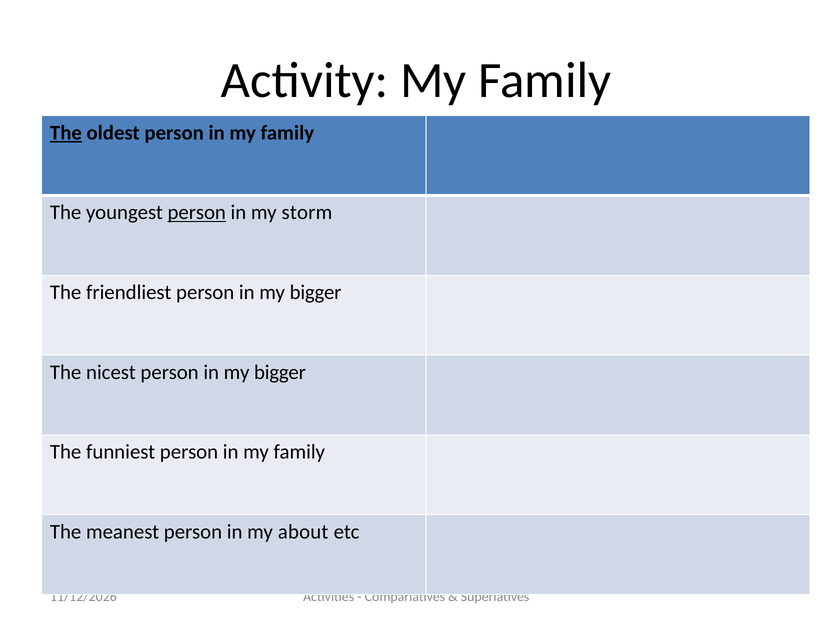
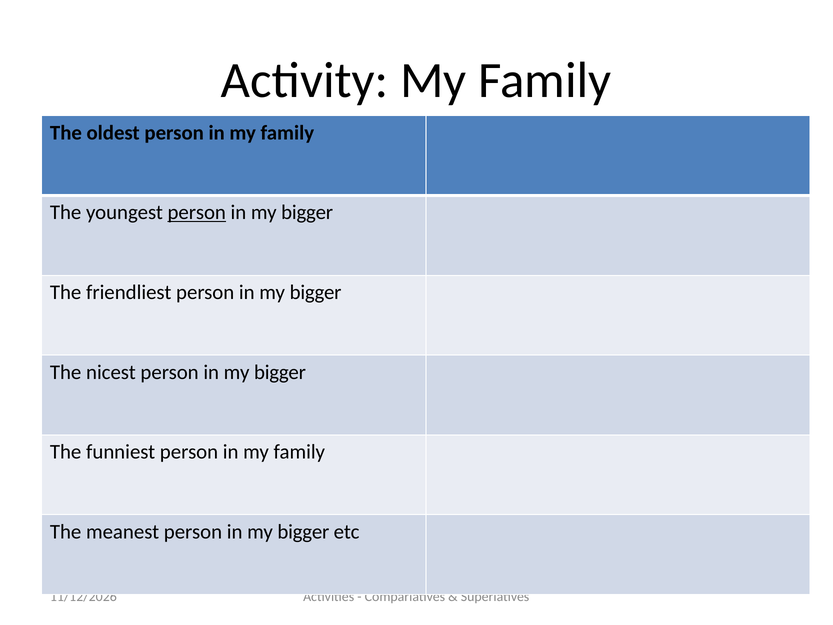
The at (66, 133) underline: present -> none
storm at (307, 212): storm -> bigger
about at (303, 532): about -> bigger
